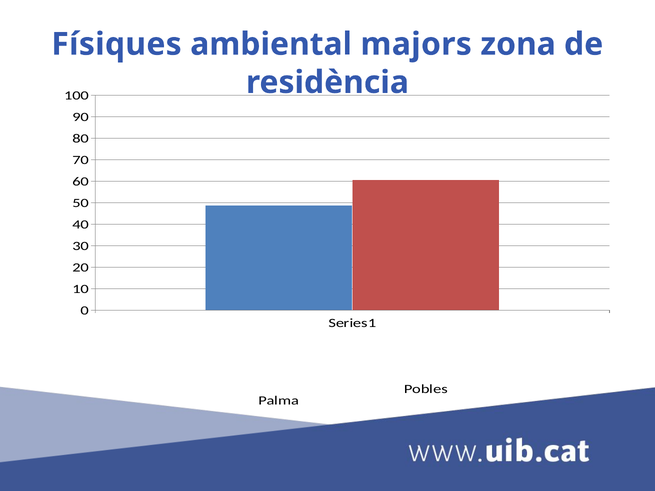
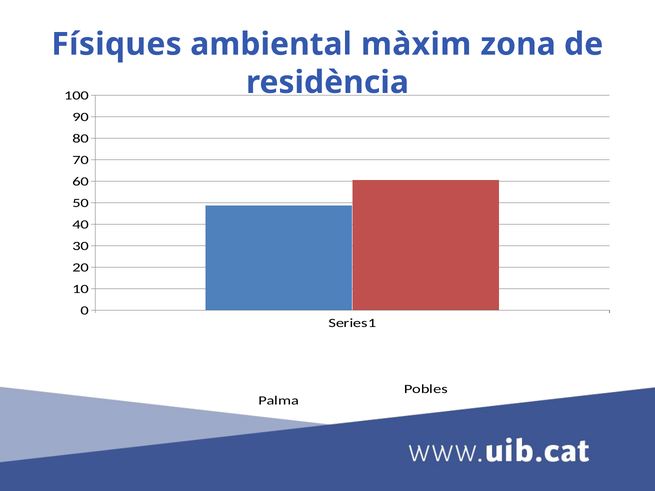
majors: majors -> màxim
